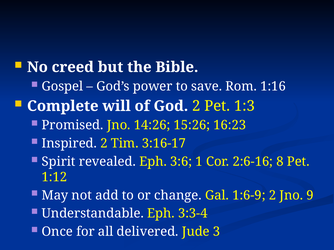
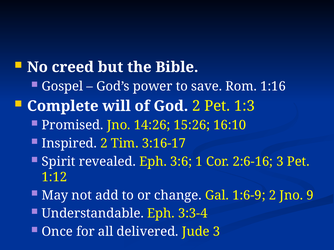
16:23: 16:23 -> 16:10
2:6-16 8: 8 -> 3
